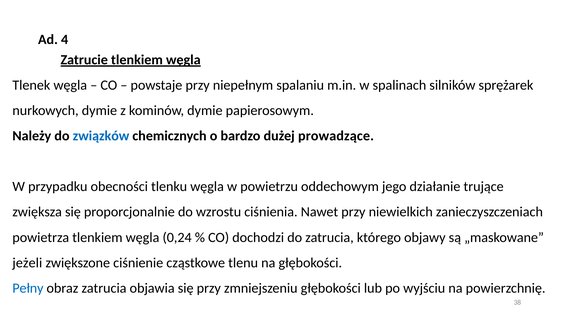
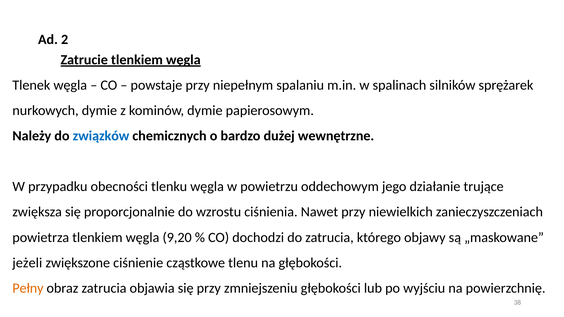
4: 4 -> 2
prowadzące: prowadzące -> wewnętrzne
0,24: 0,24 -> 9,20
Pełny colour: blue -> orange
